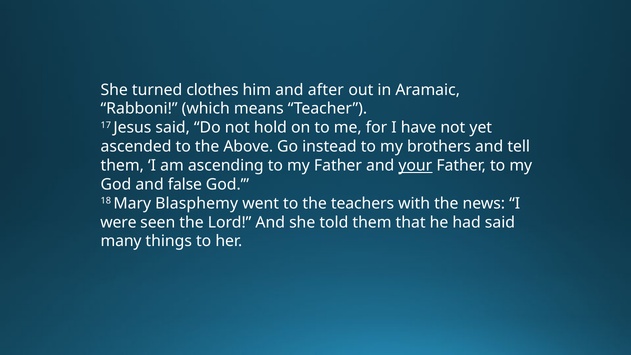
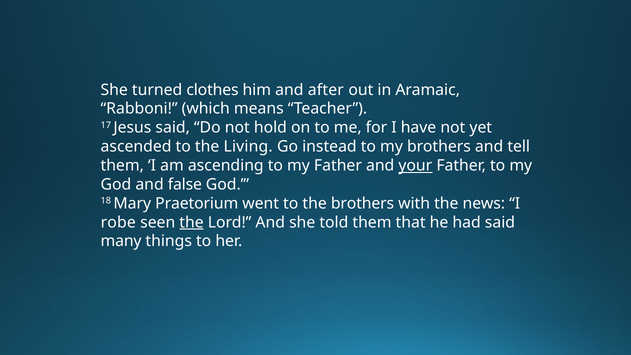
Above: Above -> Living
Blasphemy: Blasphemy -> Praetorium
the teachers: teachers -> brothers
were: were -> robe
the at (192, 222) underline: none -> present
